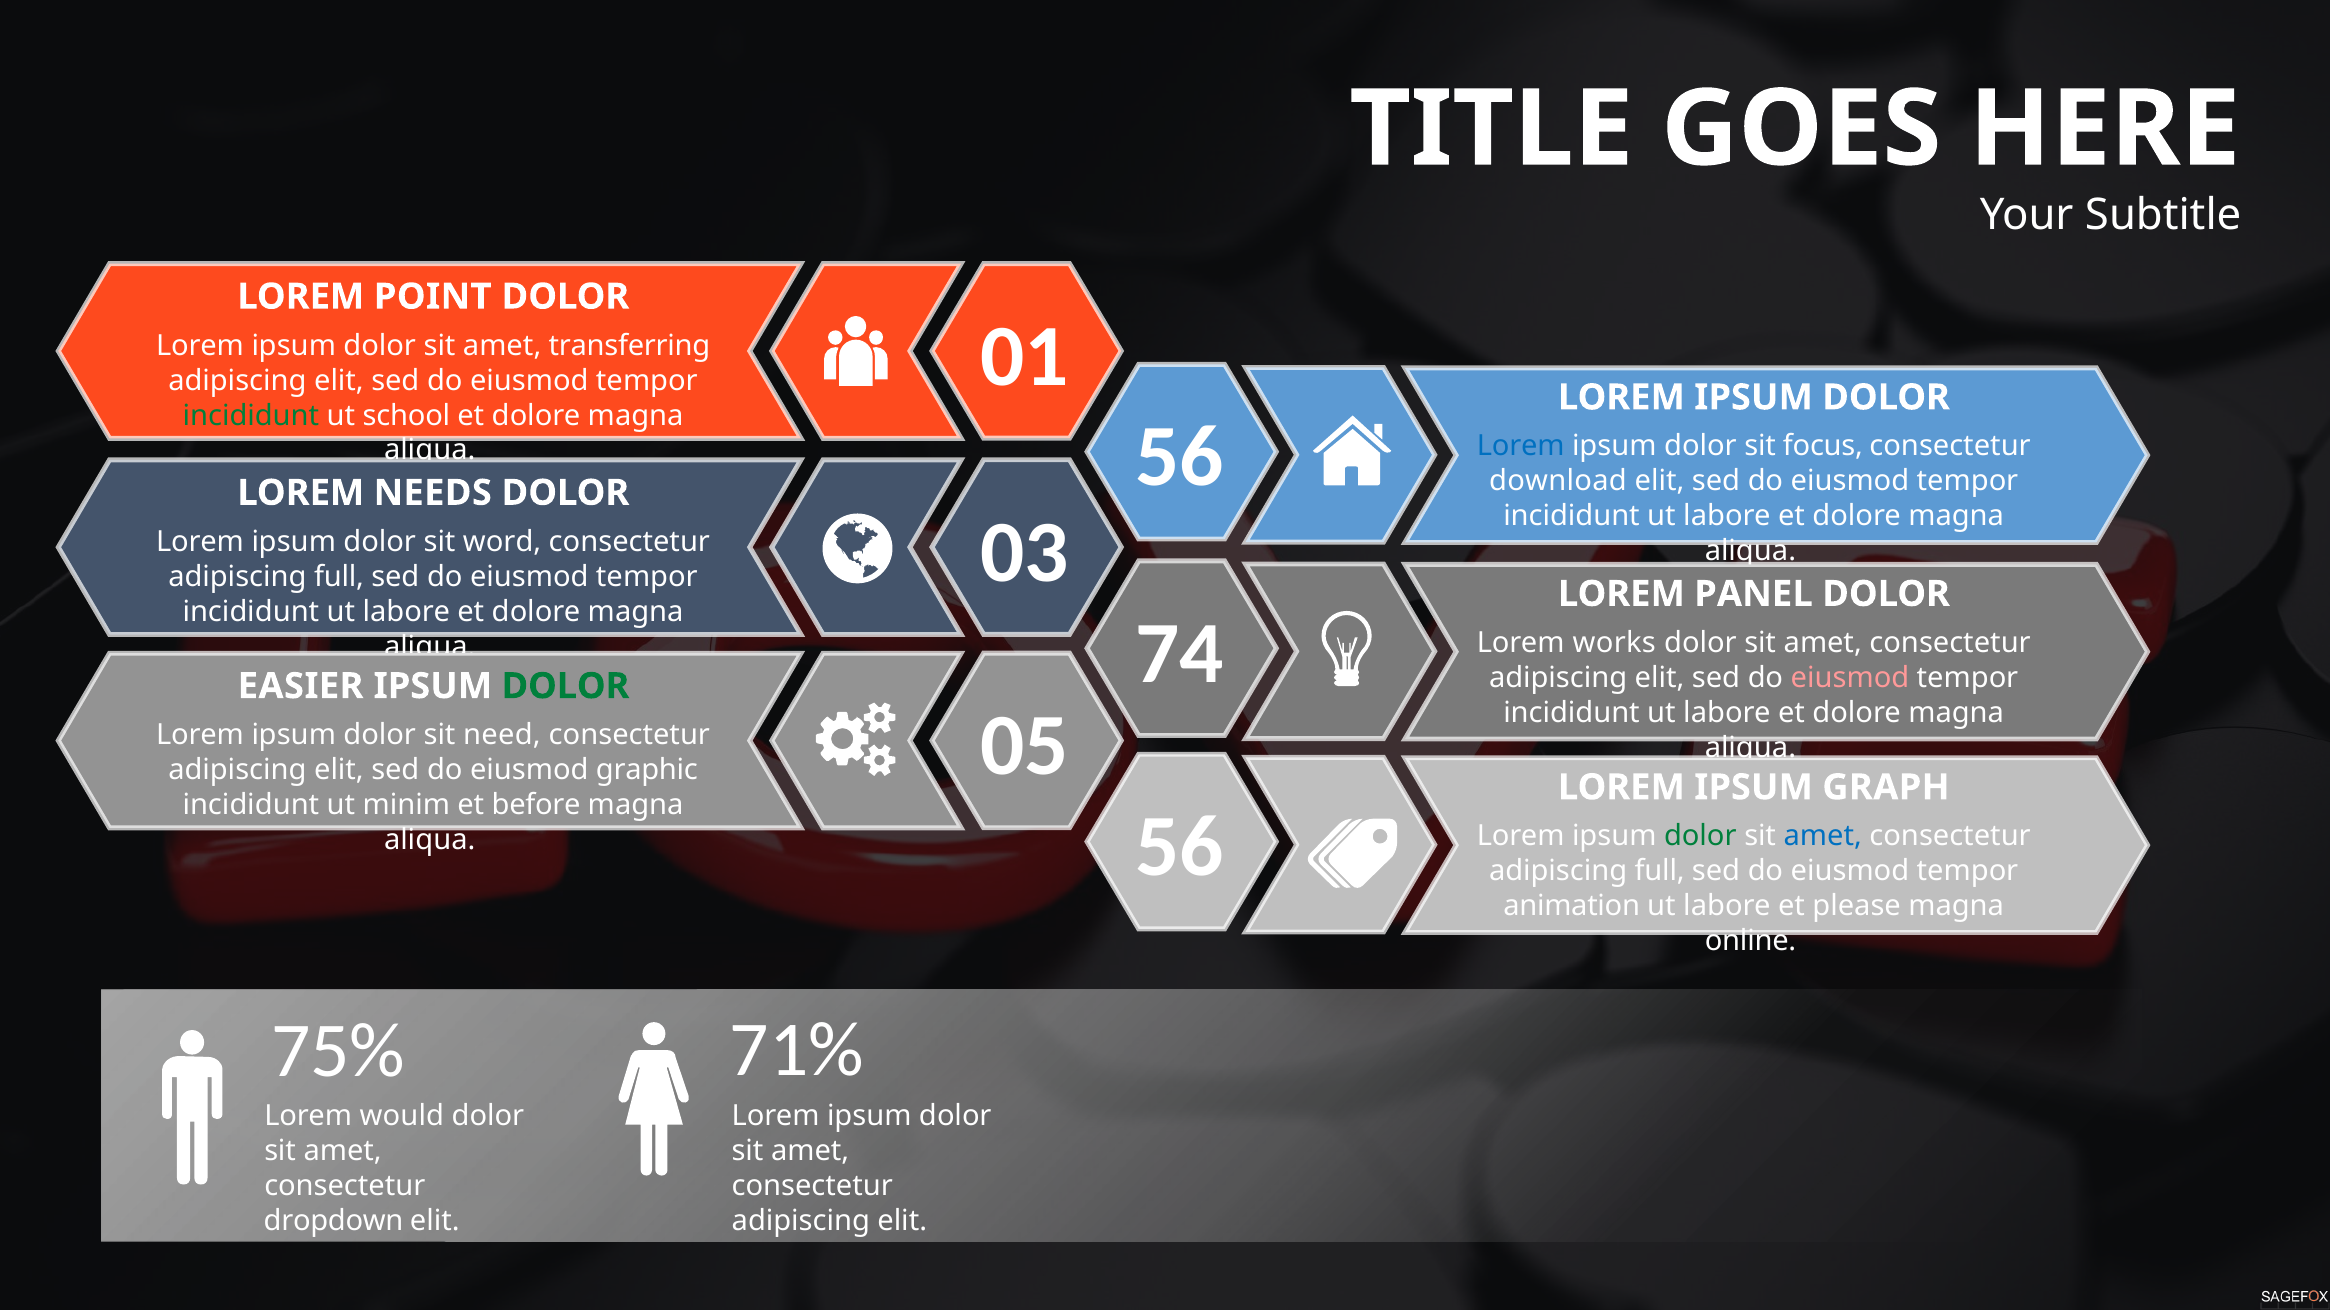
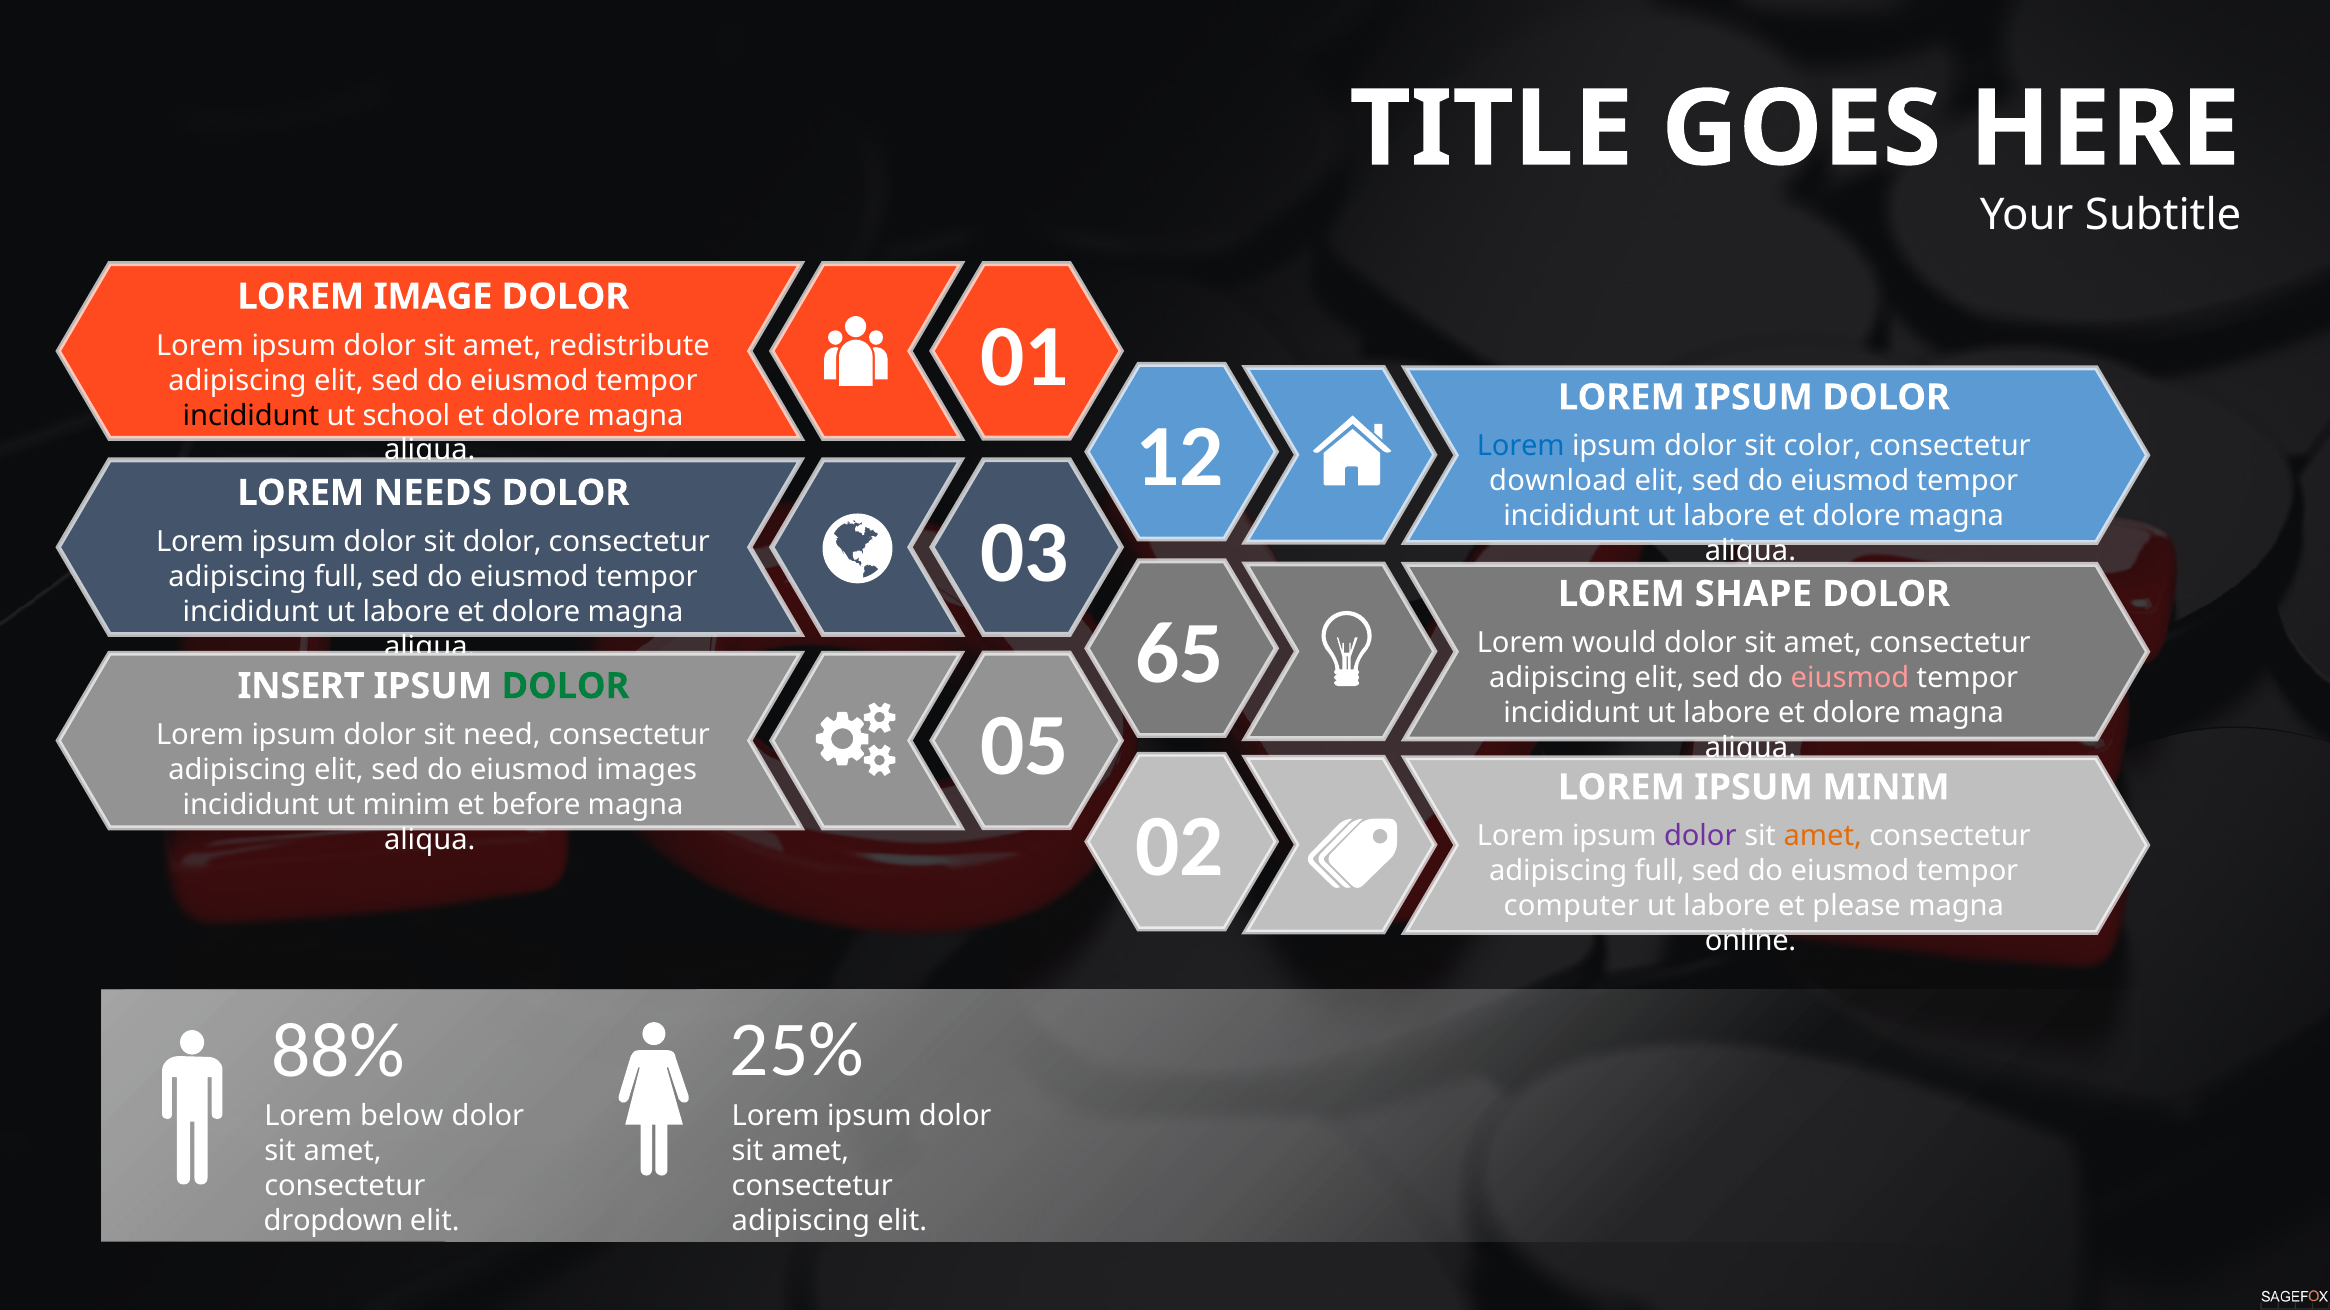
POINT: POINT -> IMAGE
transferring: transferring -> redistribute
incididunt at (251, 416) colour: green -> black
focus: focus -> color
56 at (1180, 457): 56 -> 12
sit word: word -> dolor
PANEL: PANEL -> SHAPE
works: works -> would
74: 74 -> 65
EASIER: EASIER -> INSERT
graphic: graphic -> images
IPSUM GRAPH: GRAPH -> MINIM
dolor at (1700, 837) colour: green -> purple
amet at (1823, 837) colour: blue -> orange
56 at (1180, 847): 56 -> 02
animation: animation -> computer
71%: 71% -> 25%
75%: 75% -> 88%
would: would -> below
